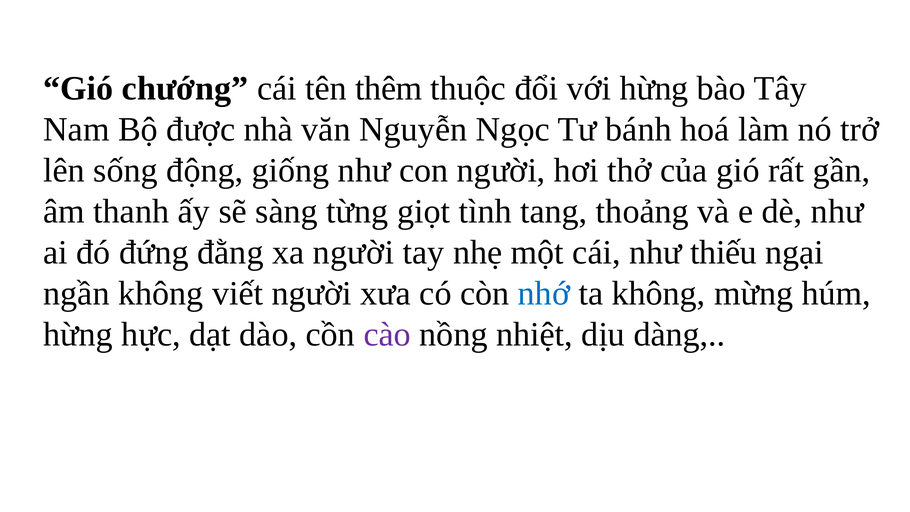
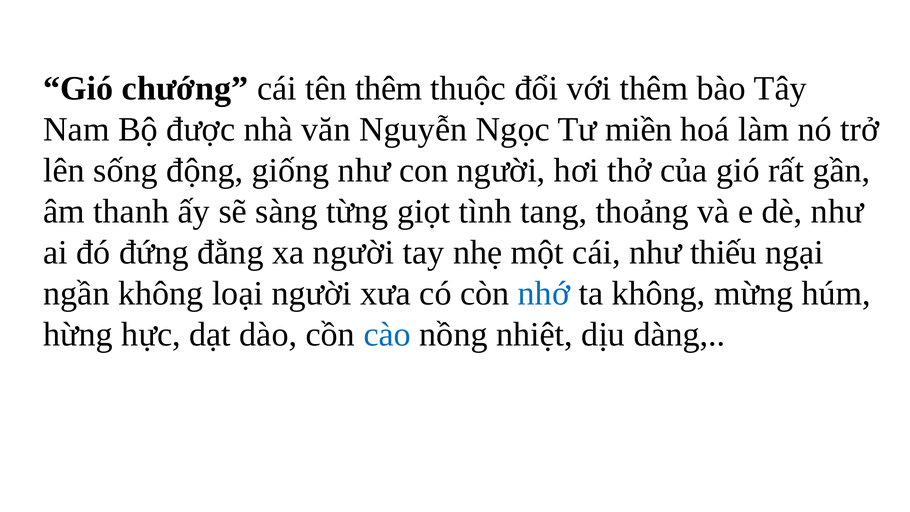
với hừng: hừng -> thêm
bánh: bánh -> miền
viết: viết -> loại
cào colour: purple -> blue
